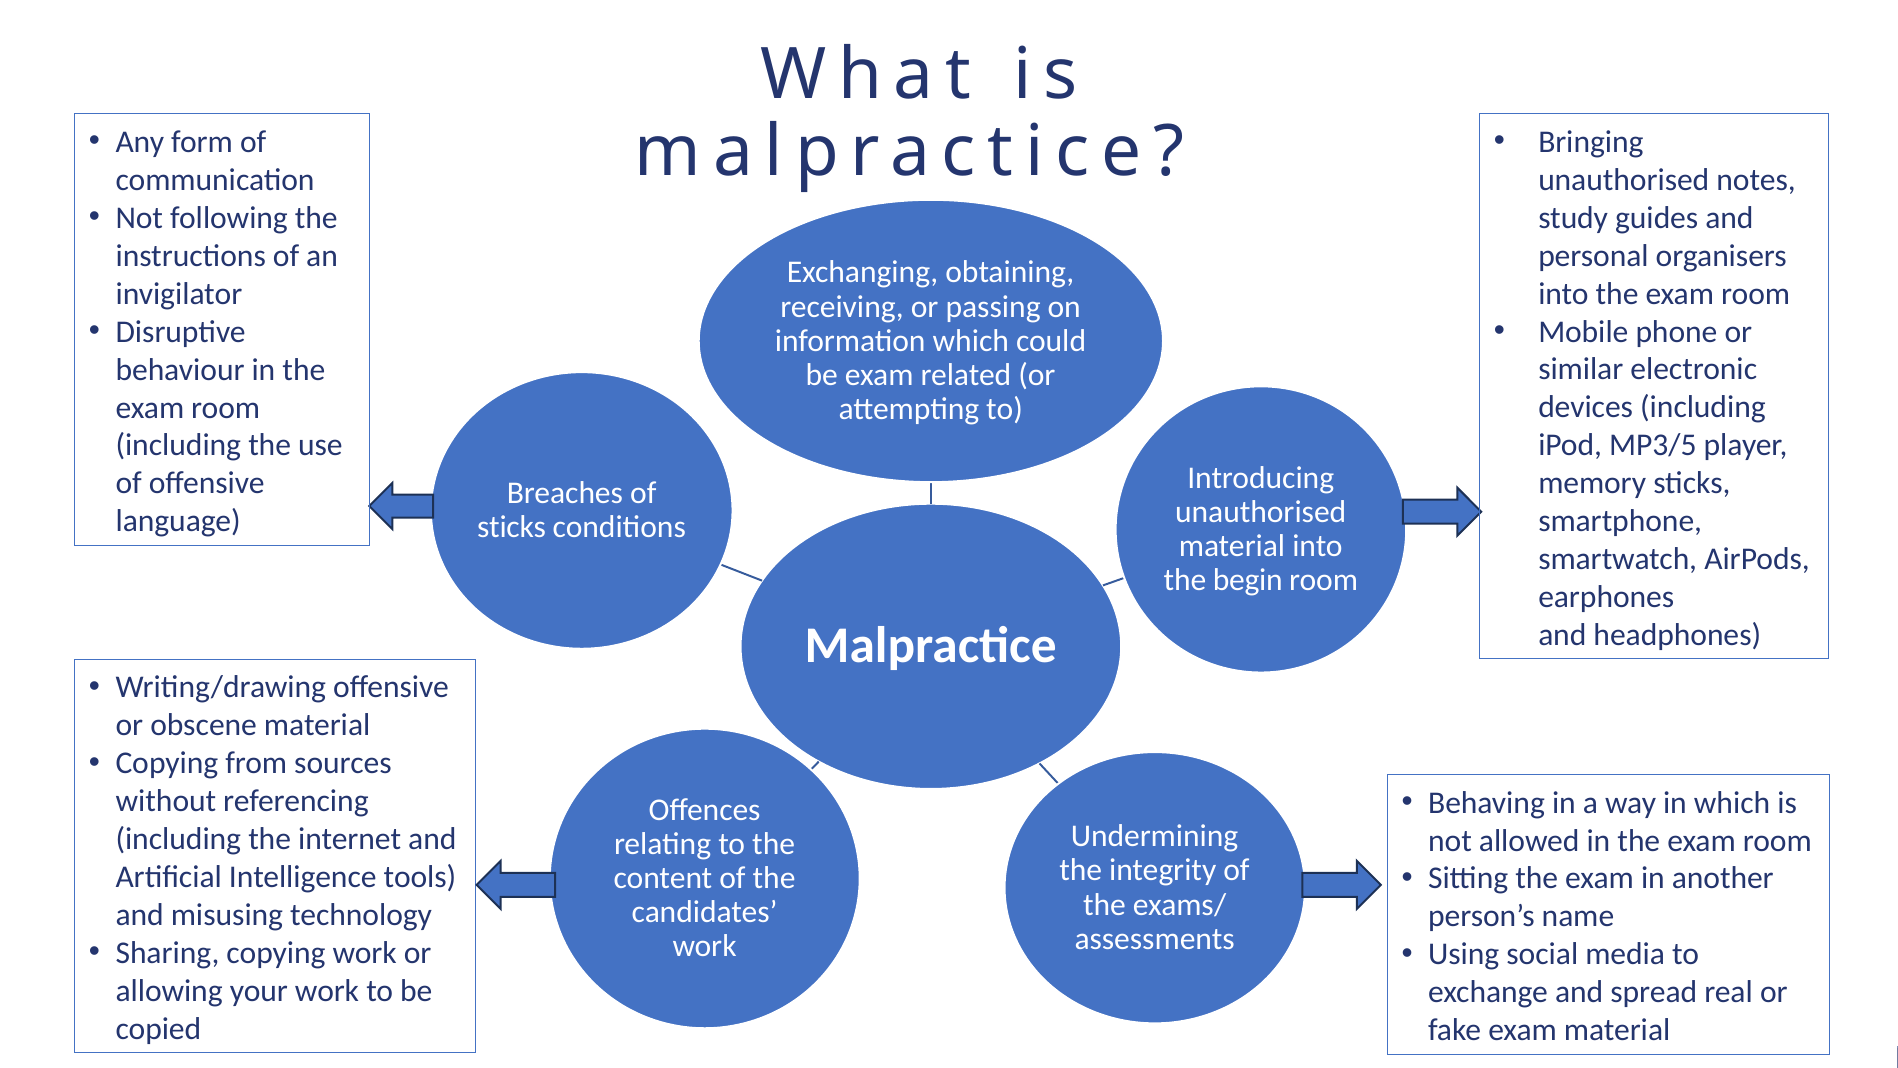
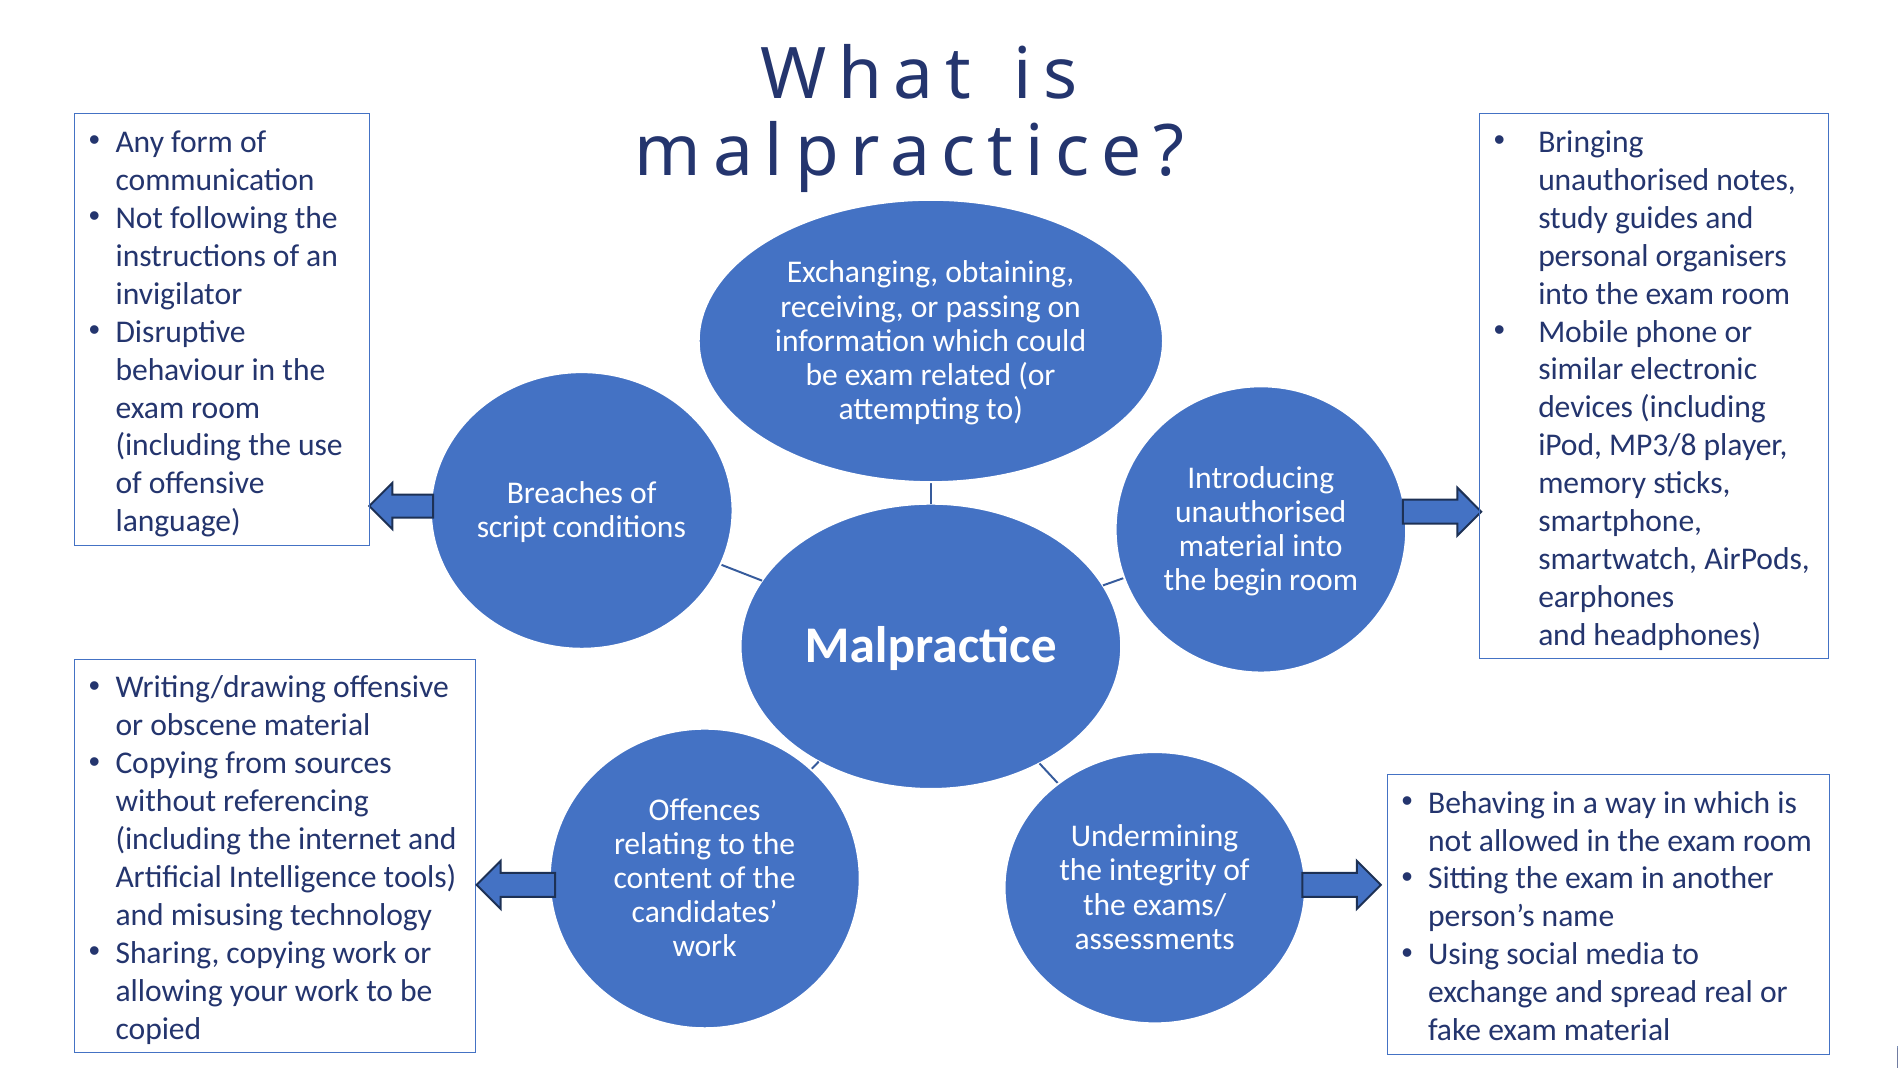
MP3/5: MP3/5 -> MP3/8
sticks at (512, 527): sticks -> script
